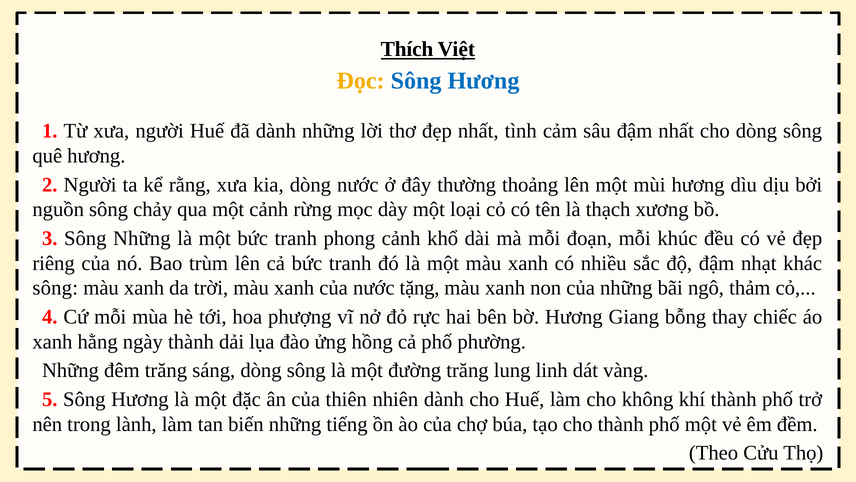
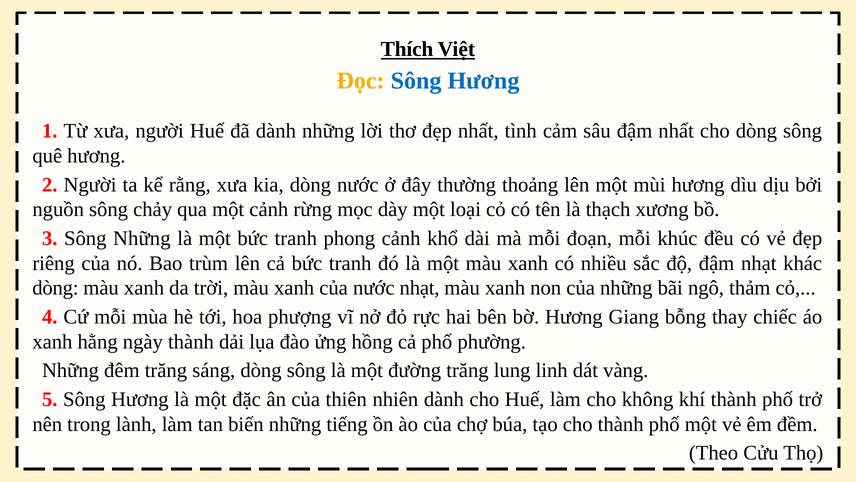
sông at (55, 288): sông -> dòng
nước tặng: tặng -> nhạt
